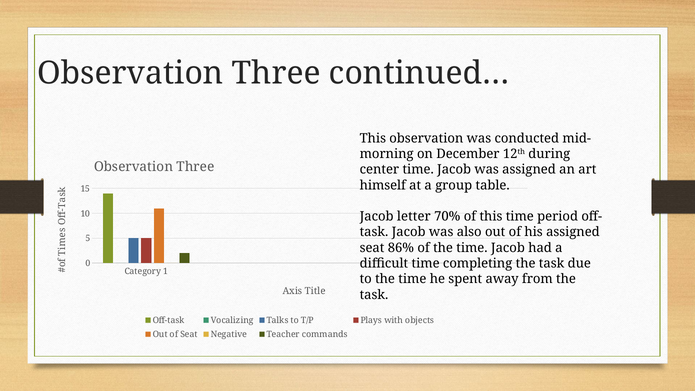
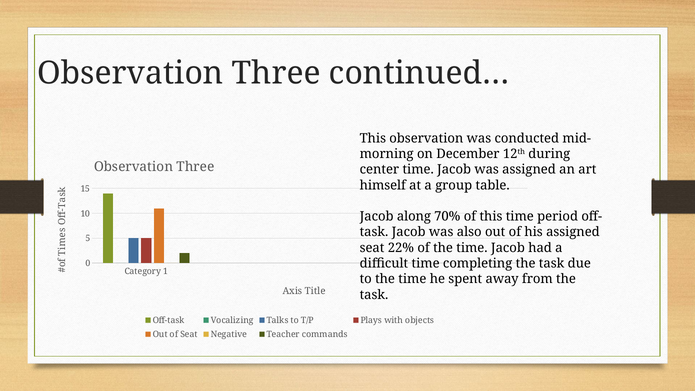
letter: letter -> along
86%: 86% -> 22%
